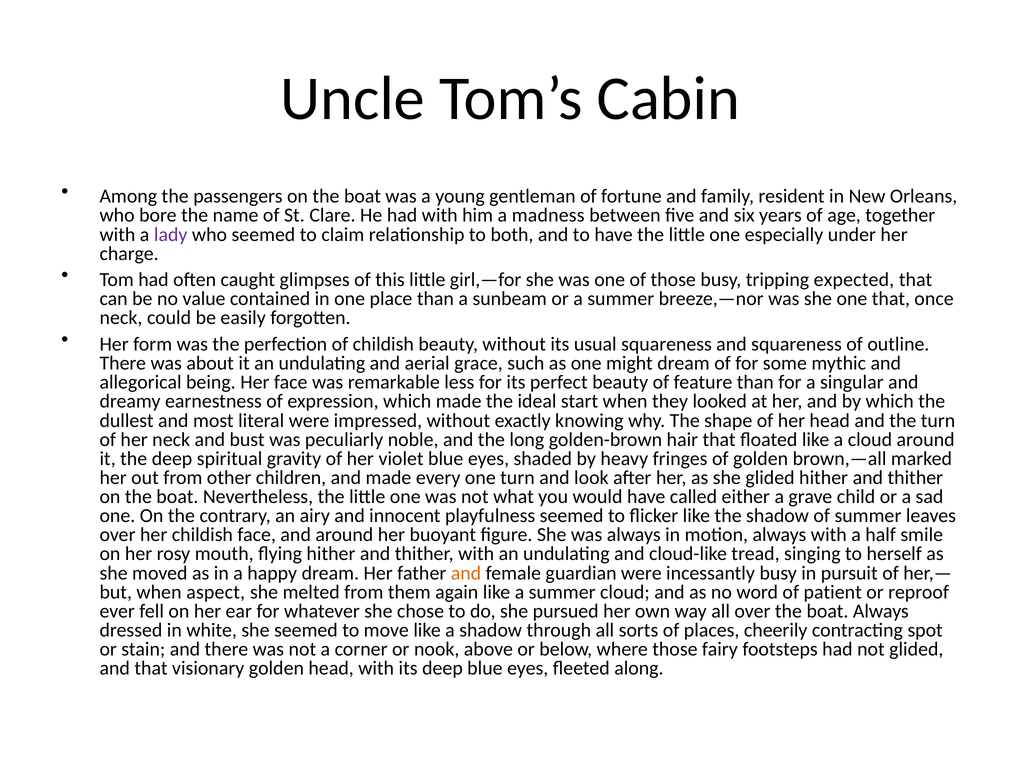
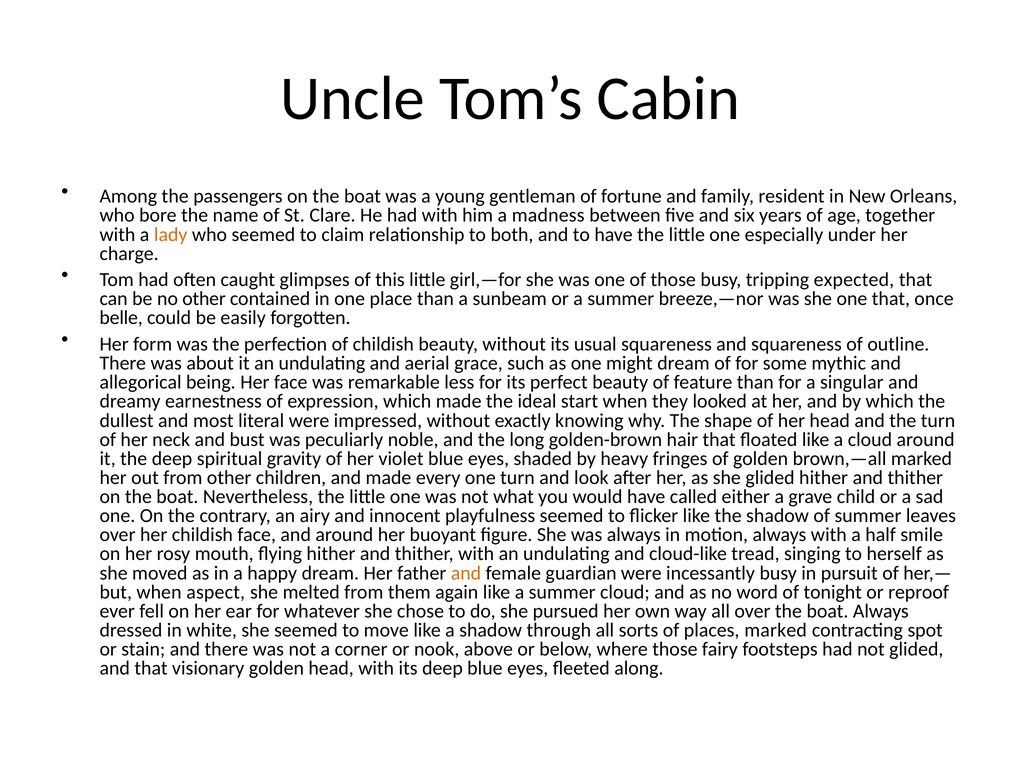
lady colour: purple -> orange
no value: value -> other
neck at (121, 318): neck -> belle
patient: patient -> tonight
places cheerily: cheerily -> marked
